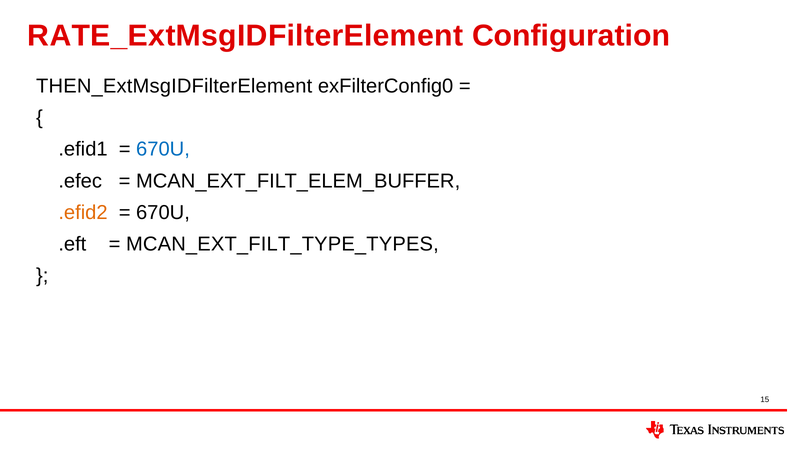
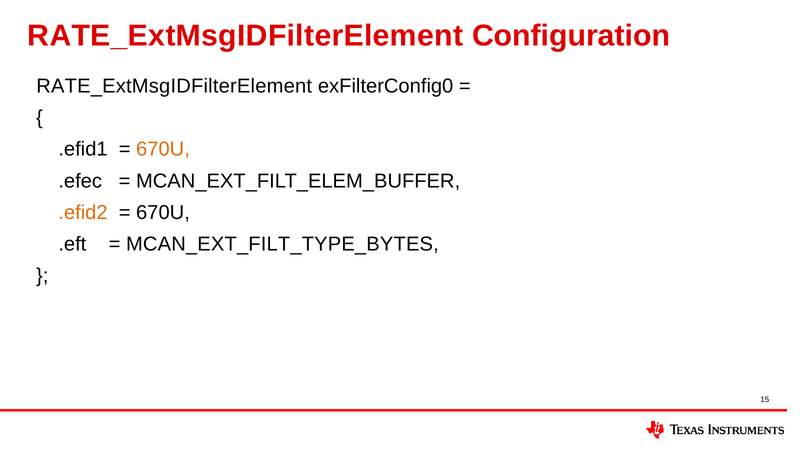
THEN_ExtMsgIDFilterElement at (174, 86): THEN_ExtMsgIDFilterElement -> RATE_ExtMsgIDFilterElement
670U at (163, 149) colour: blue -> orange
MCAN_EXT_FILT_TYPE_TYPES: MCAN_EXT_FILT_TYPE_TYPES -> MCAN_EXT_FILT_TYPE_BYTES
